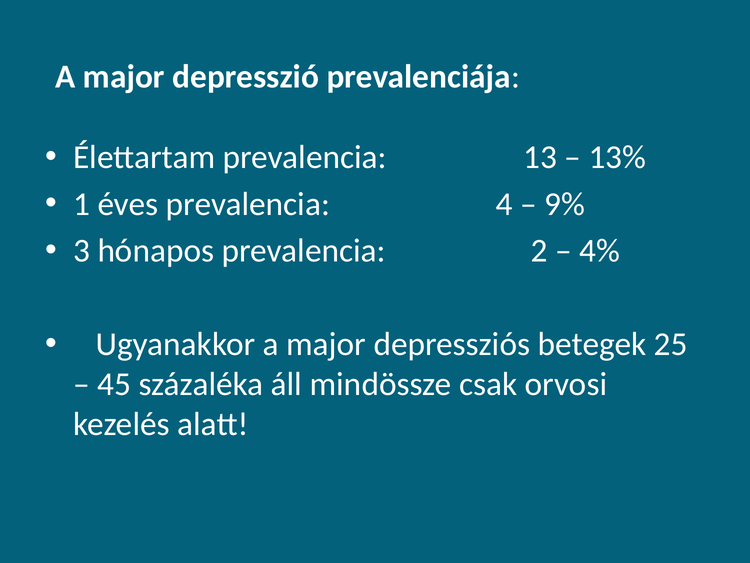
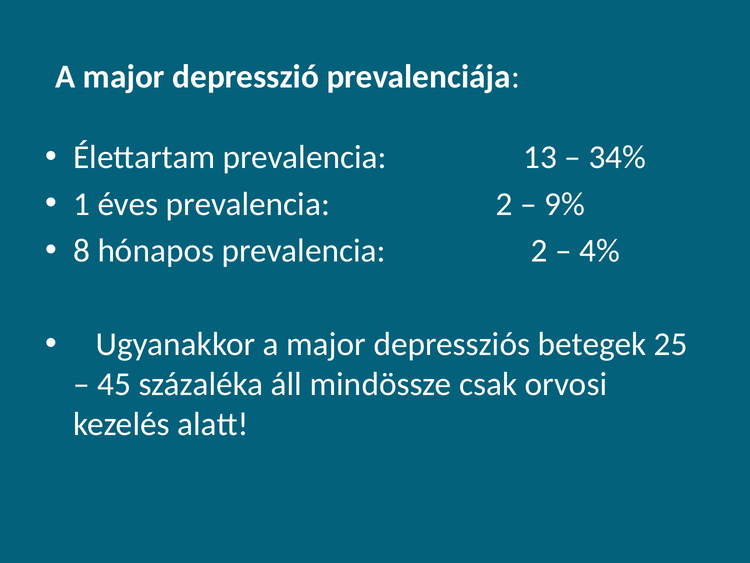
13%: 13% -> 34%
éves prevalencia 4: 4 -> 2
3: 3 -> 8
